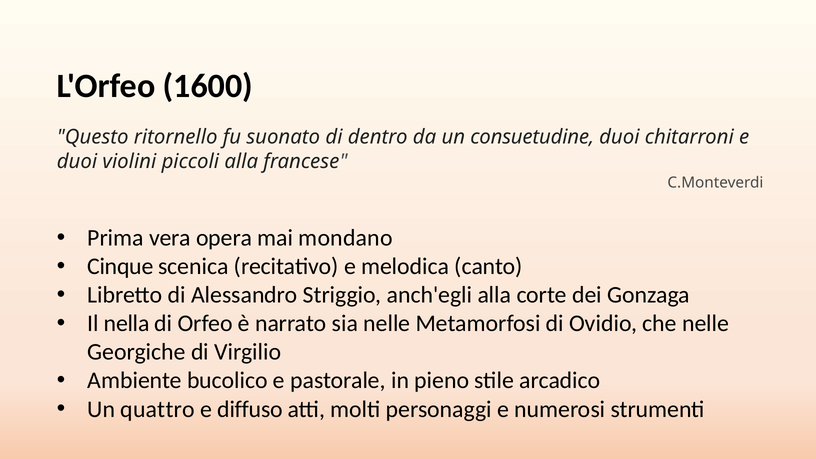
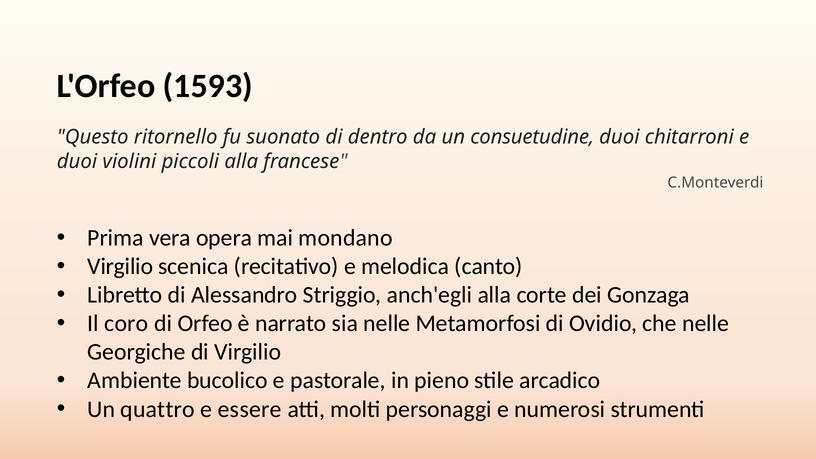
1600: 1600 -> 1593
Cinque at (120, 267): Cinque -> Virgilio
nella: nella -> coro
diffuso: diffuso -> essere
